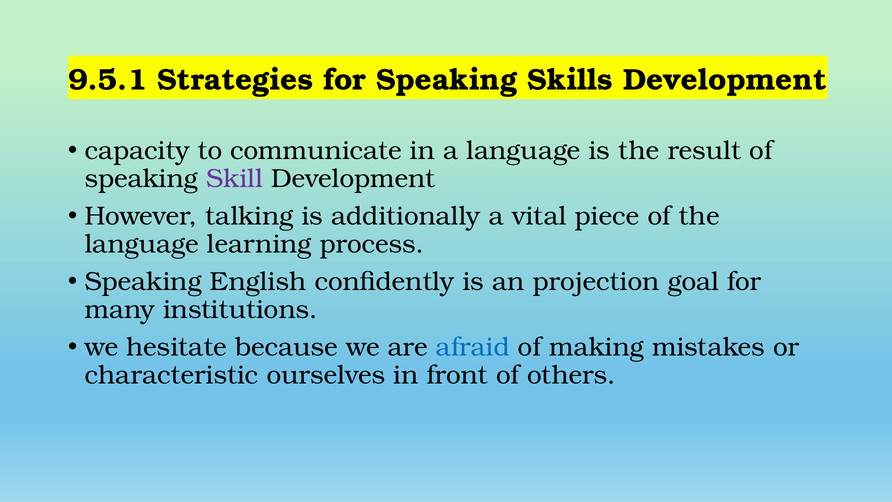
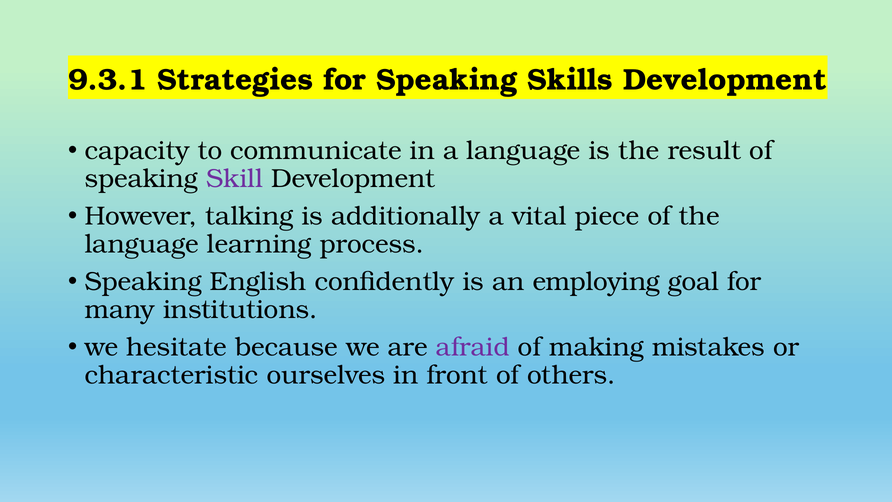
9.5.1: 9.5.1 -> 9.3.1
projection: projection -> employing
afraid colour: blue -> purple
